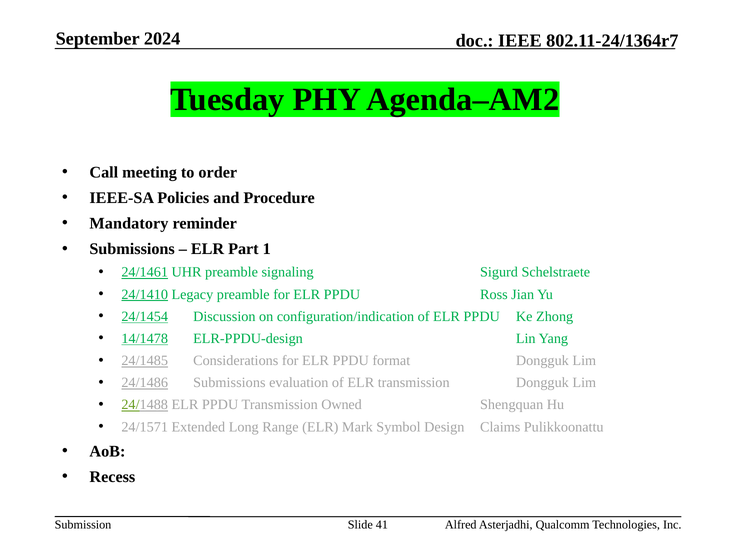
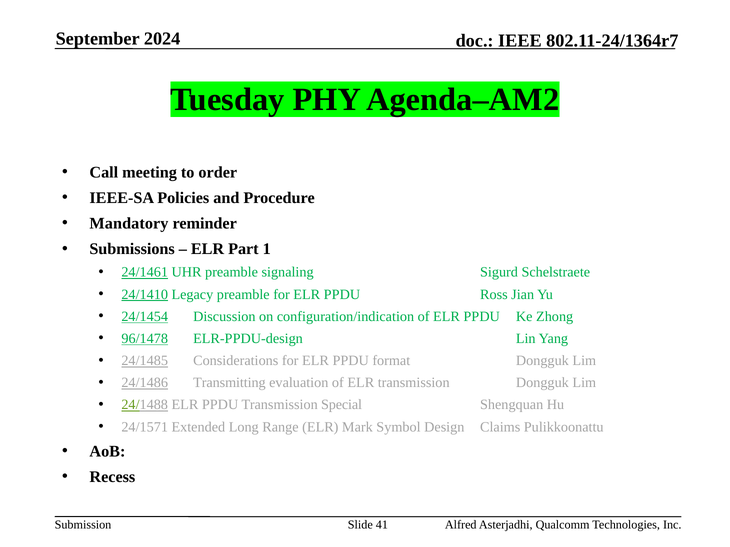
14/1478: 14/1478 -> 96/1478
24/1486 Submissions: Submissions -> Transmitting
Owned: Owned -> Special
